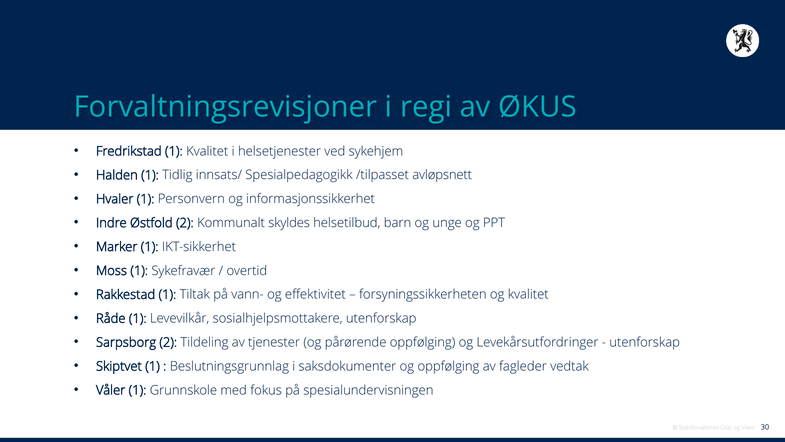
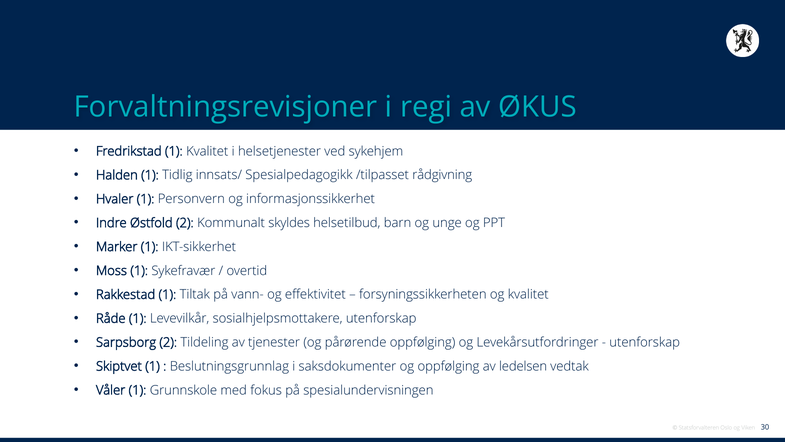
avløpsnett: avløpsnett -> rådgivning
fagleder: fagleder -> ledelsen
